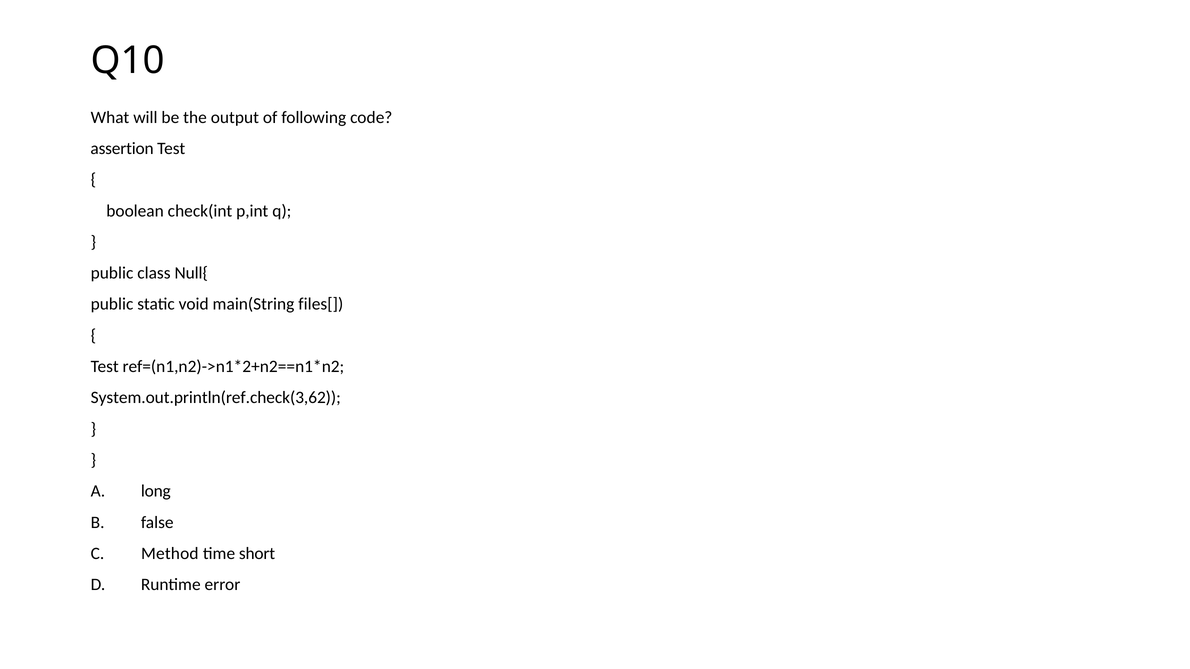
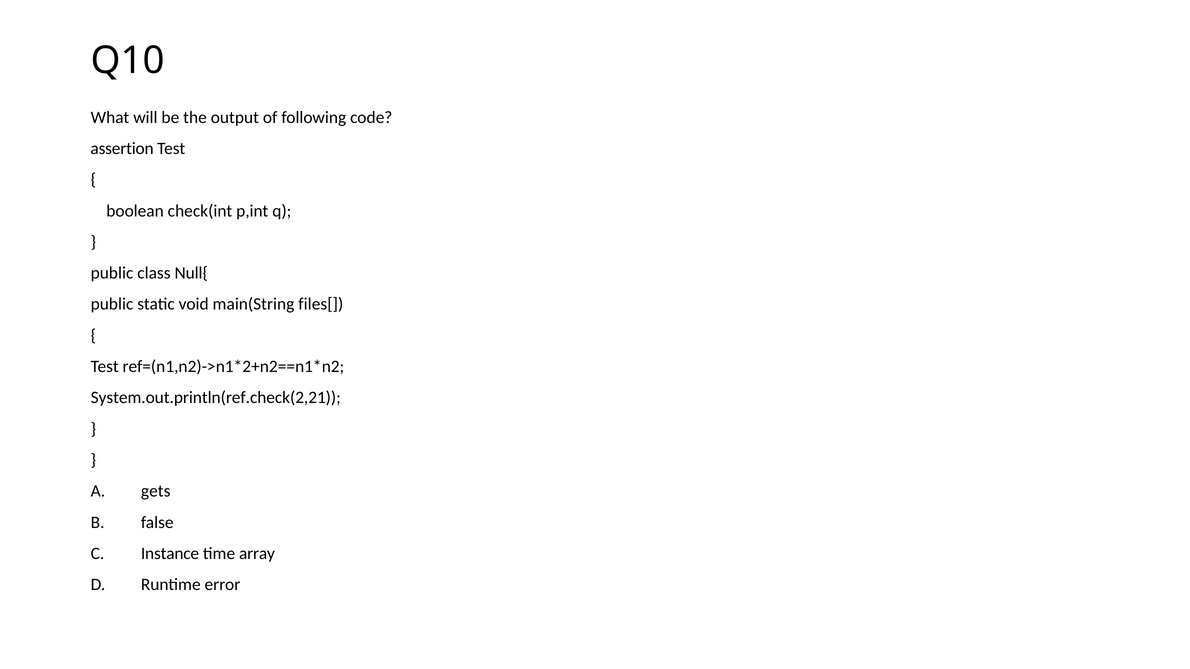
System.out.println(ref.check(3,62: System.out.println(ref.check(3,62 -> System.out.println(ref.check(2,21
long: long -> gets
Method: Method -> Instance
short: short -> array
